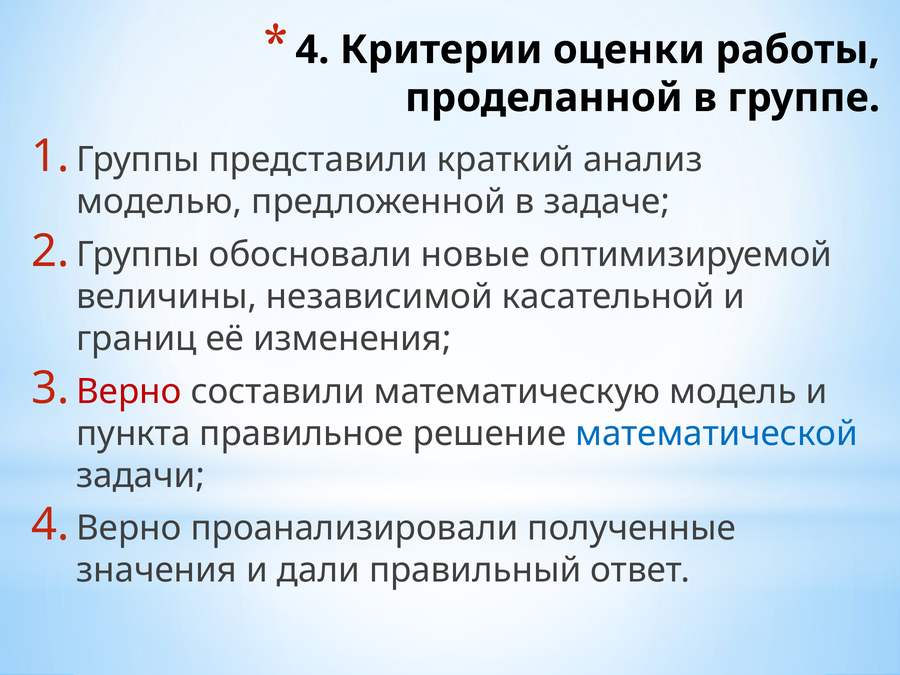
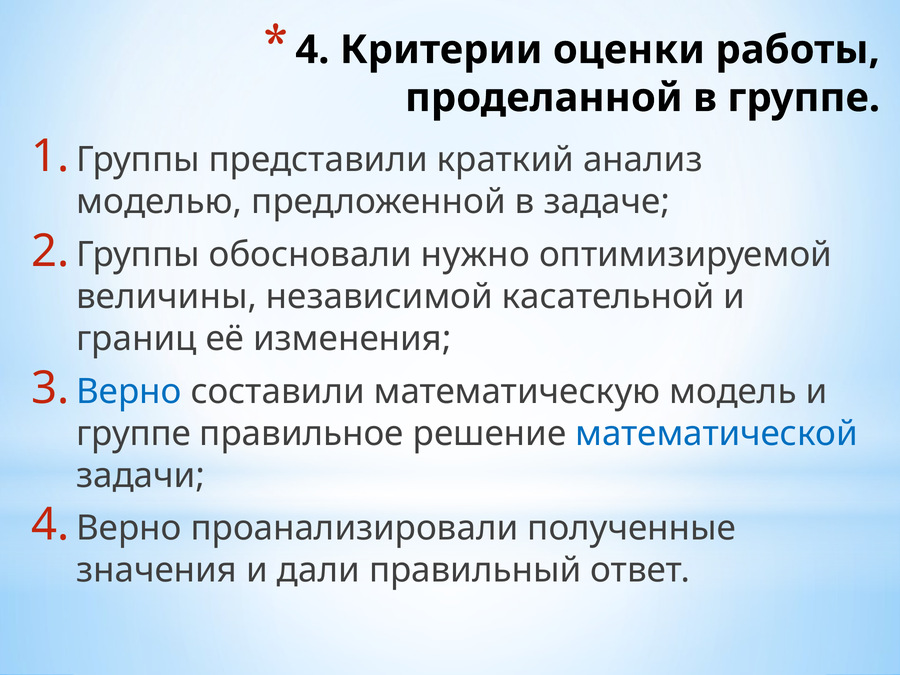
новые: новые -> нужно
Верно at (129, 392) colour: red -> blue
пункта at (133, 434): пункта -> группе
